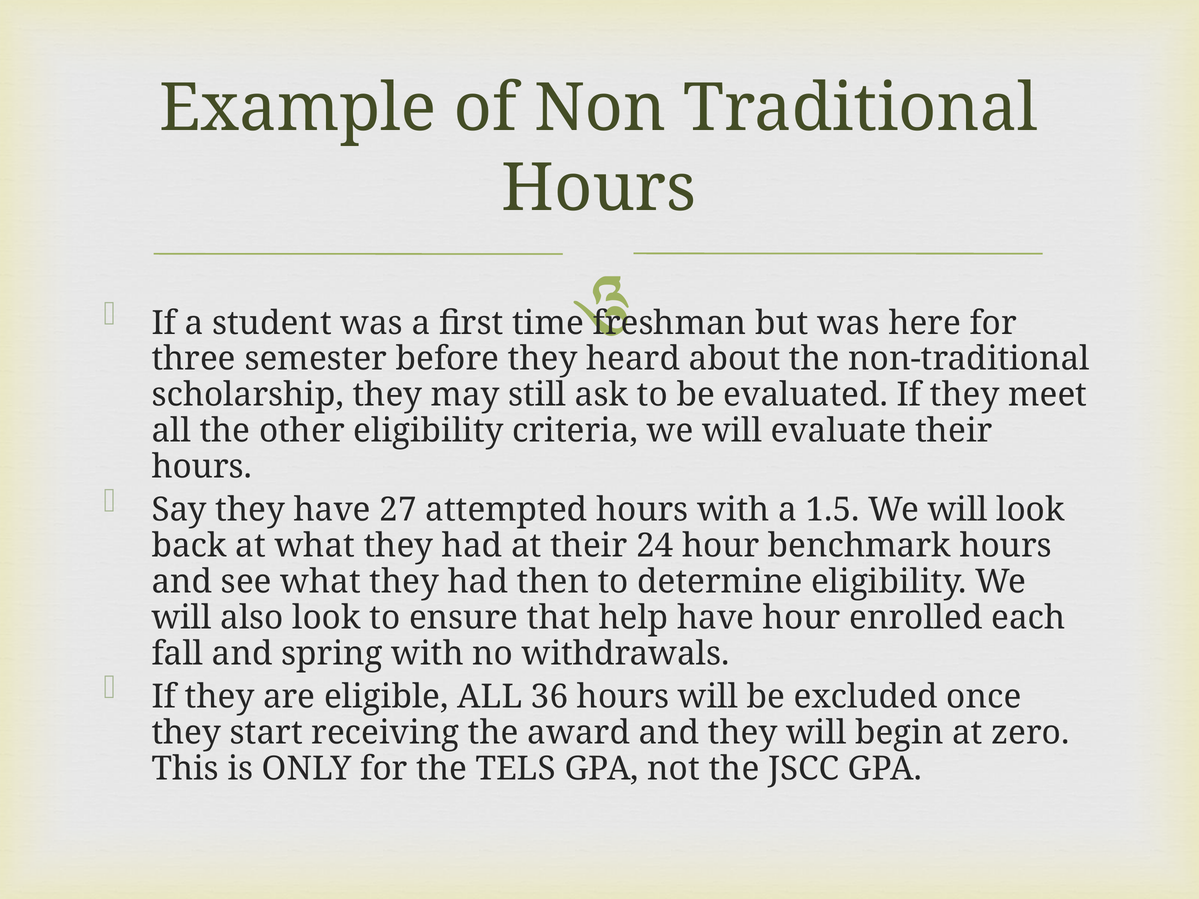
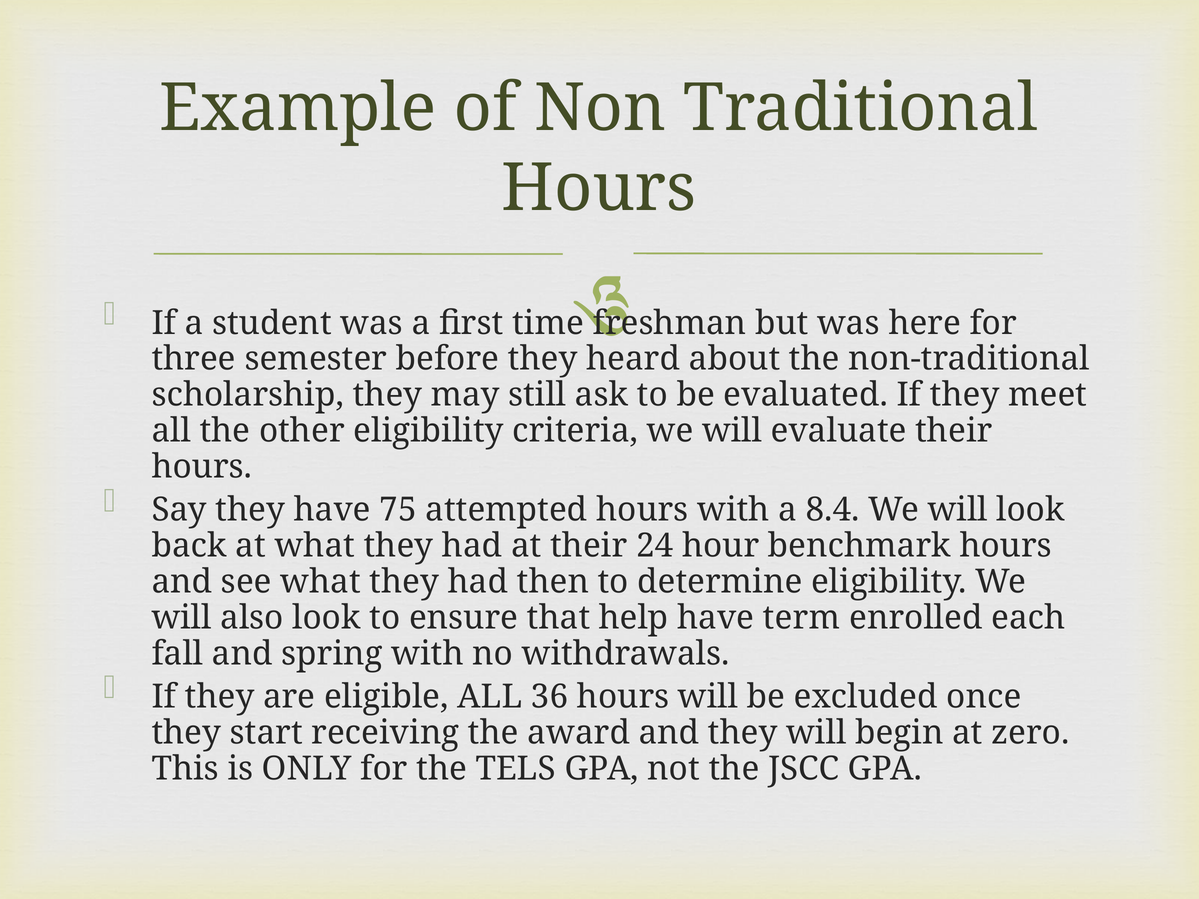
27: 27 -> 75
1.5: 1.5 -> 8.4
have hour: hour -> term
